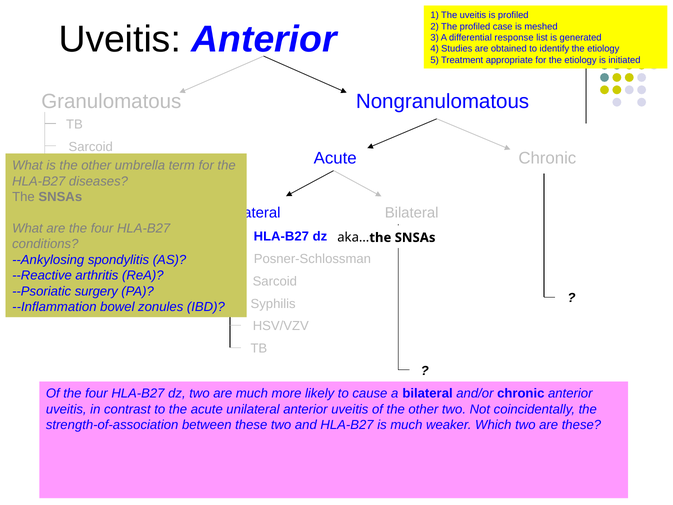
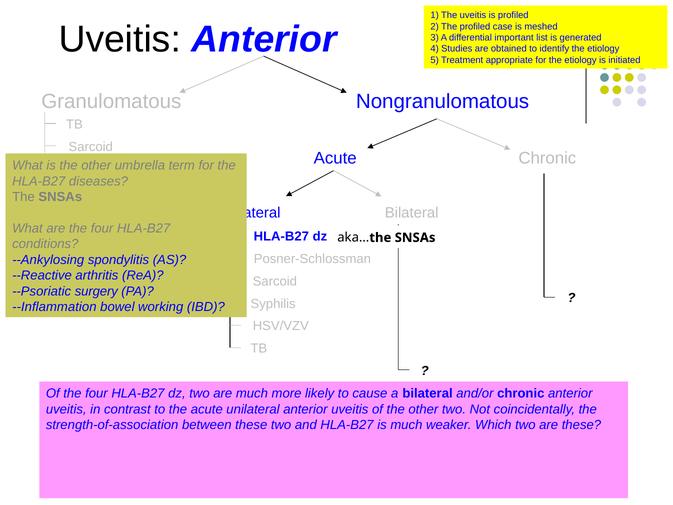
differential response: response -> important
zonules: zonules -> working
